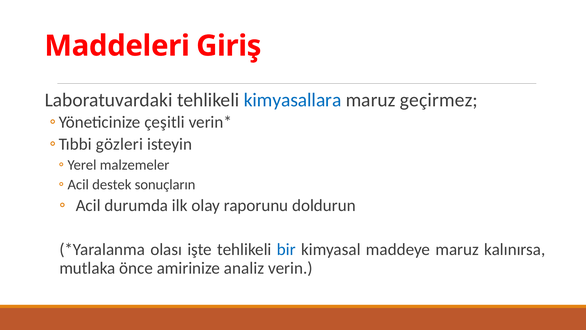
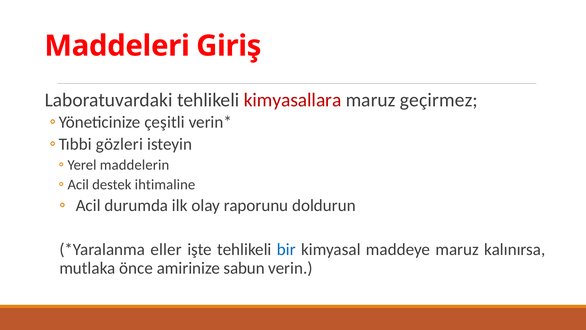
kimyasallara colour: blue -> red
malzemeler: malzemeler -> maddelerin
sonuçların: sonuçların -> ihtimaline
olası: olası -> eller
analiz: analiz -> sabun
